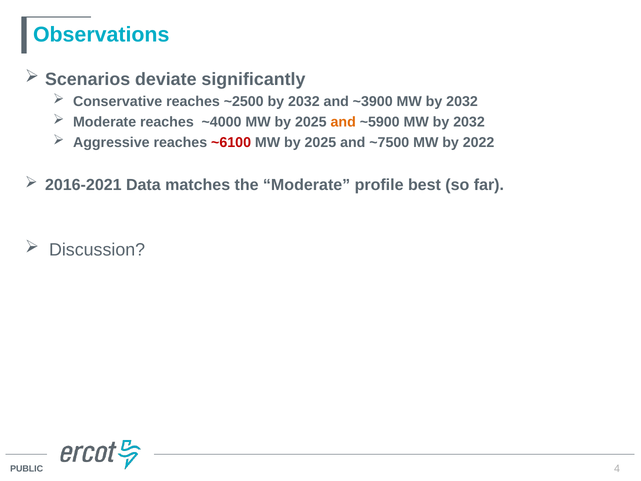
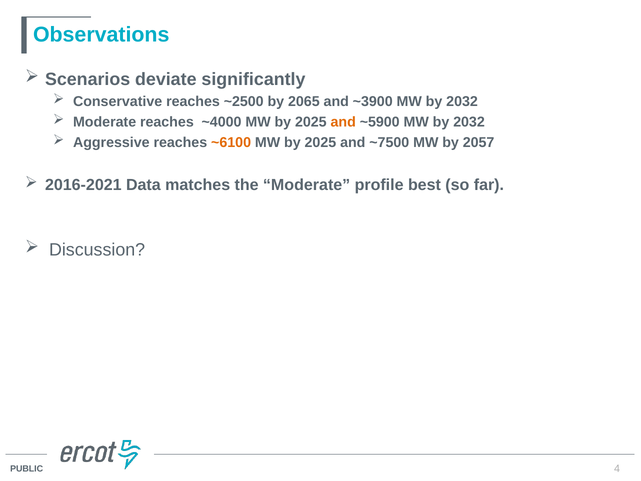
~2500 by 2032: 2032 -> 2065
~6100 colour: red -> orange
2022: 2022 -> 2057
